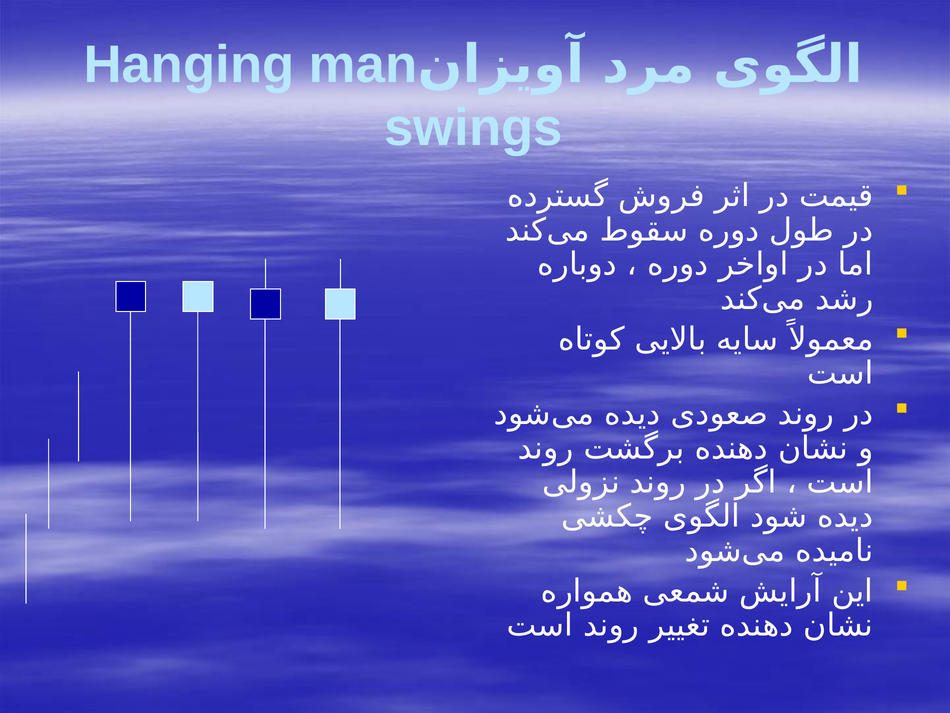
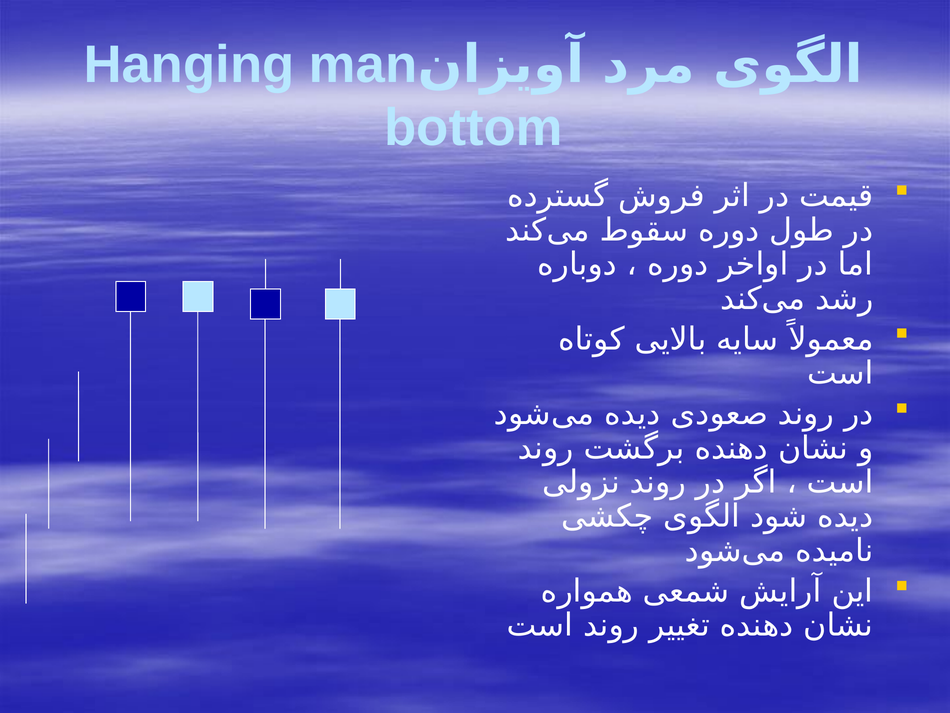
swings: swings -> bottom
